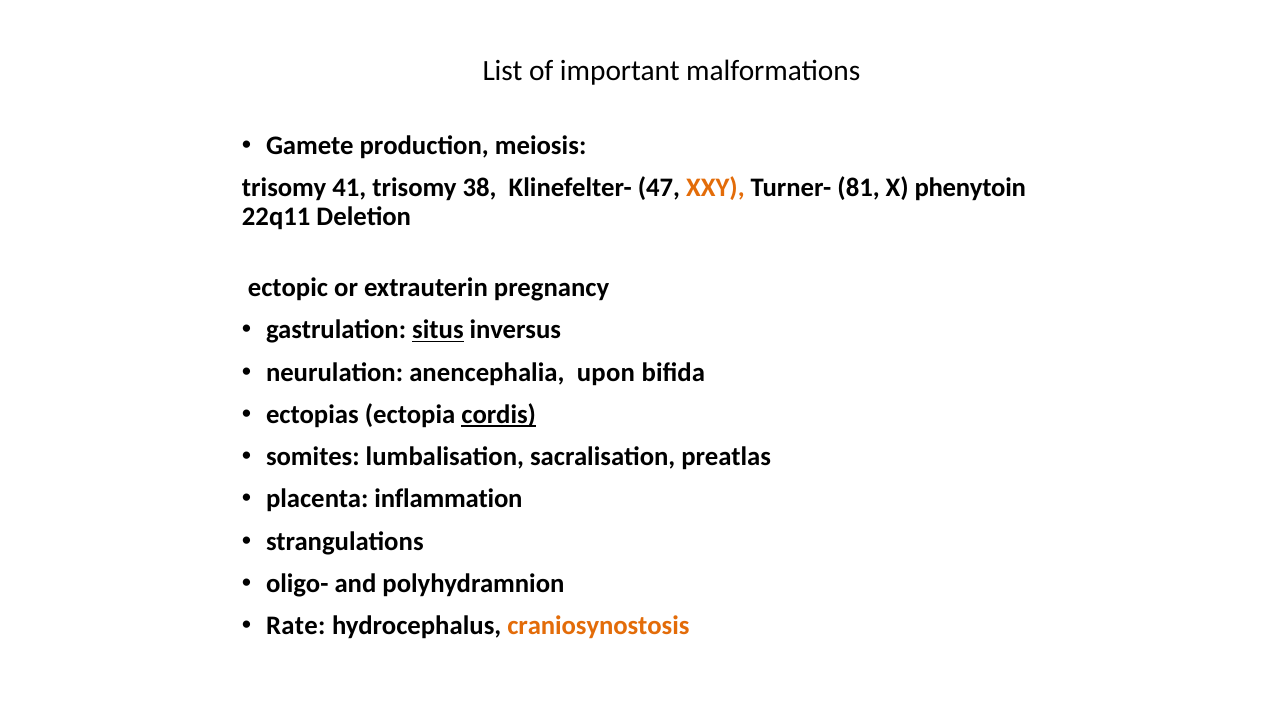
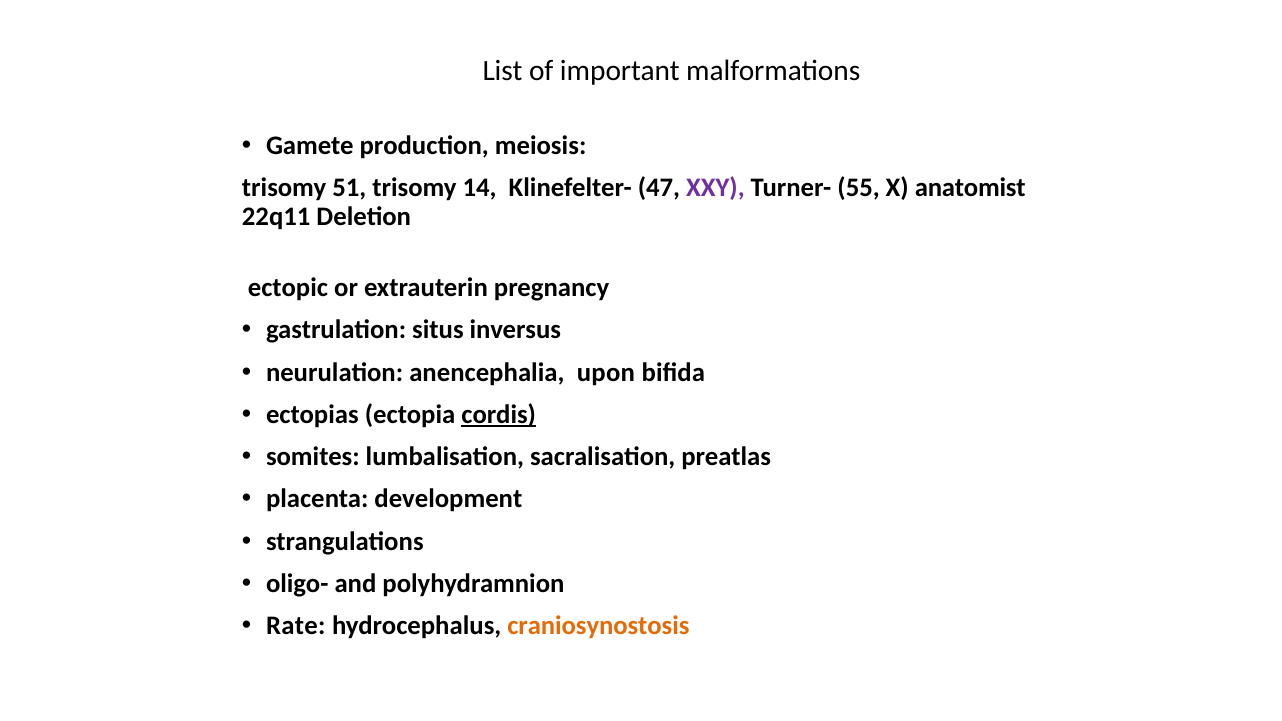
41: 41 -> 51
38: 38 -> 14
XXY colour: orange -> purple
81: 81 -> 55
phenytoin: phenytoin -> anatomist
situs underline: present -> none
inflammation: inflammation -> development
